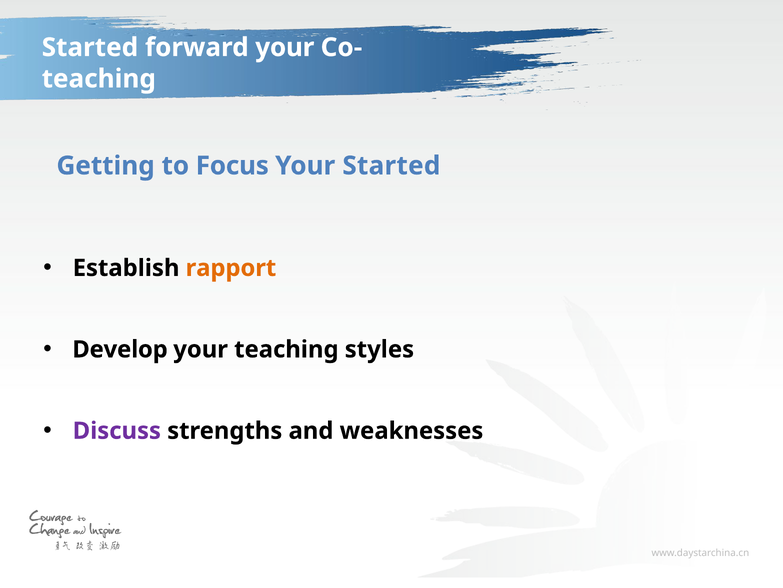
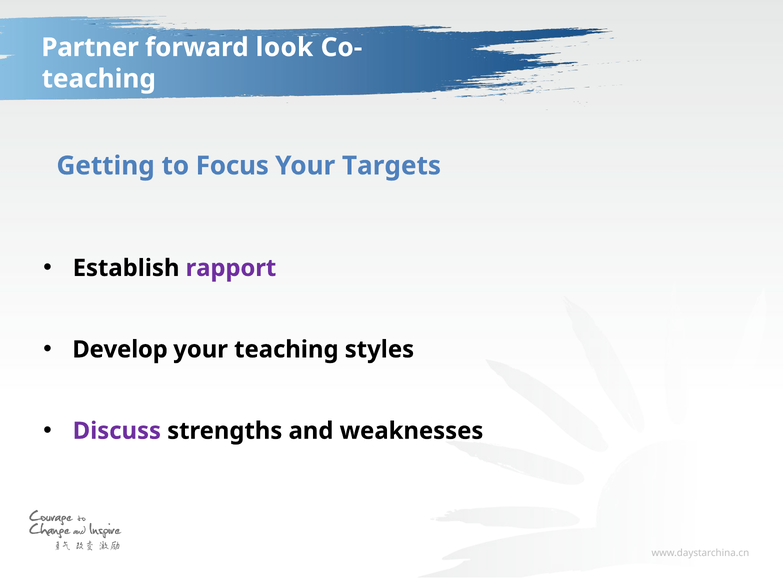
Started at (90, 47): Started -> Partner
forward your: your -> look
Your Started: Started -> Targets
rapport colour: orange -> purple
